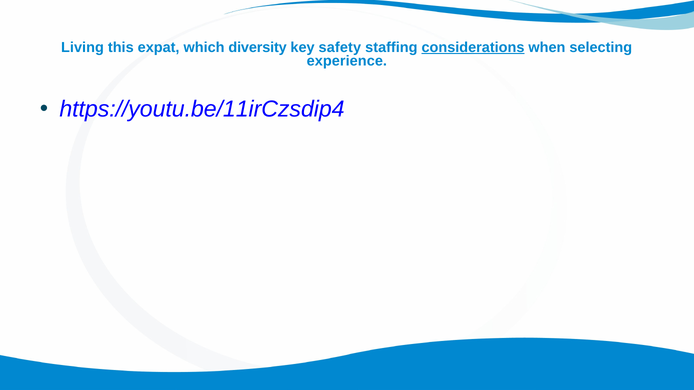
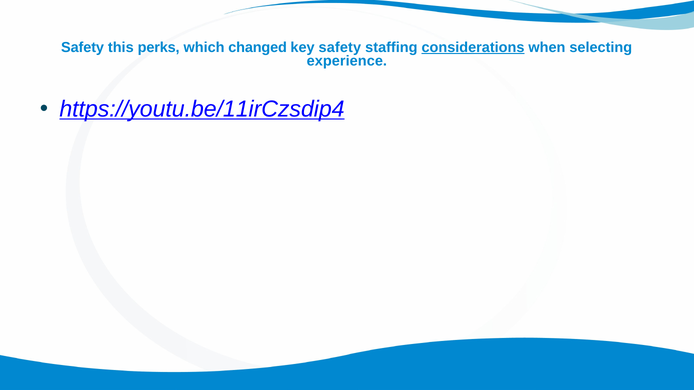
Living at (82, 47): Living -> Safety
expat: expat -> perks
diversity: diversity -> changed
https://youtu.be/11irCzsdip4 underline: none -> present
